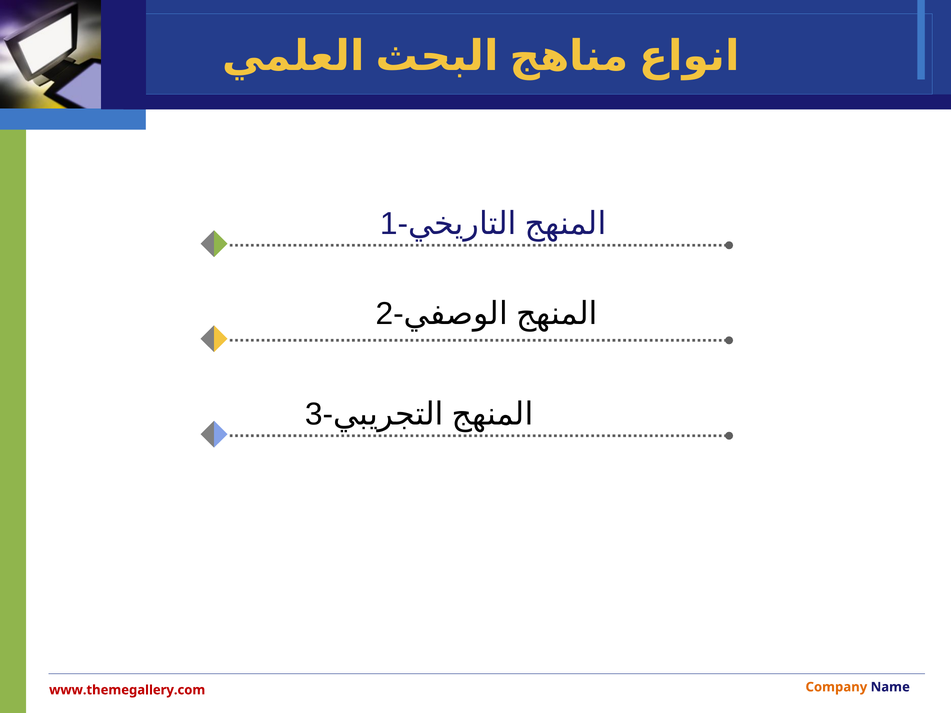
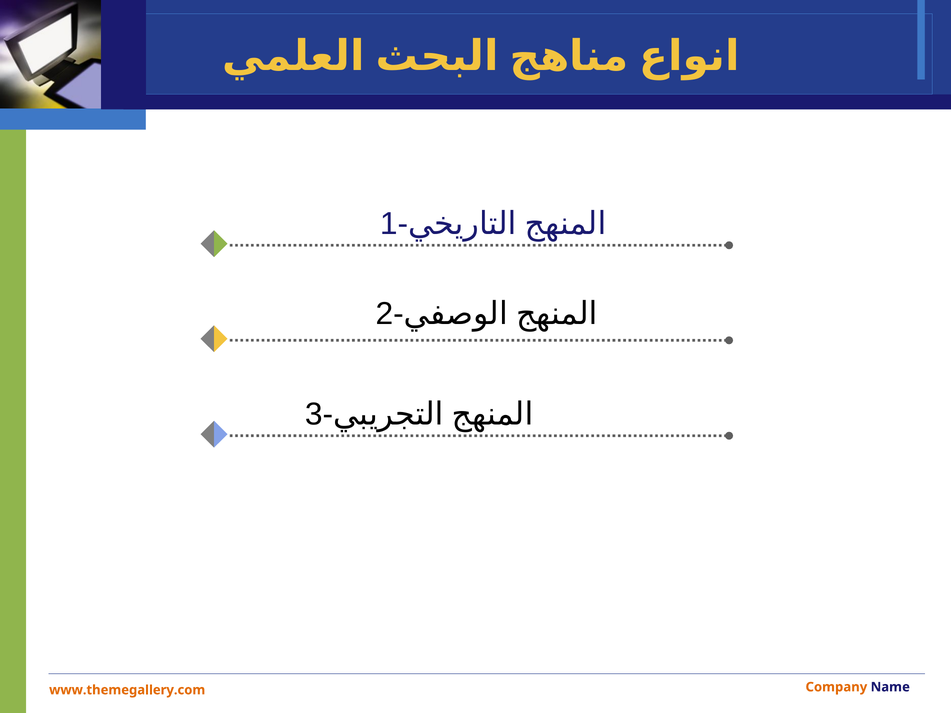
www.themegallery.com colour: red -> orange
